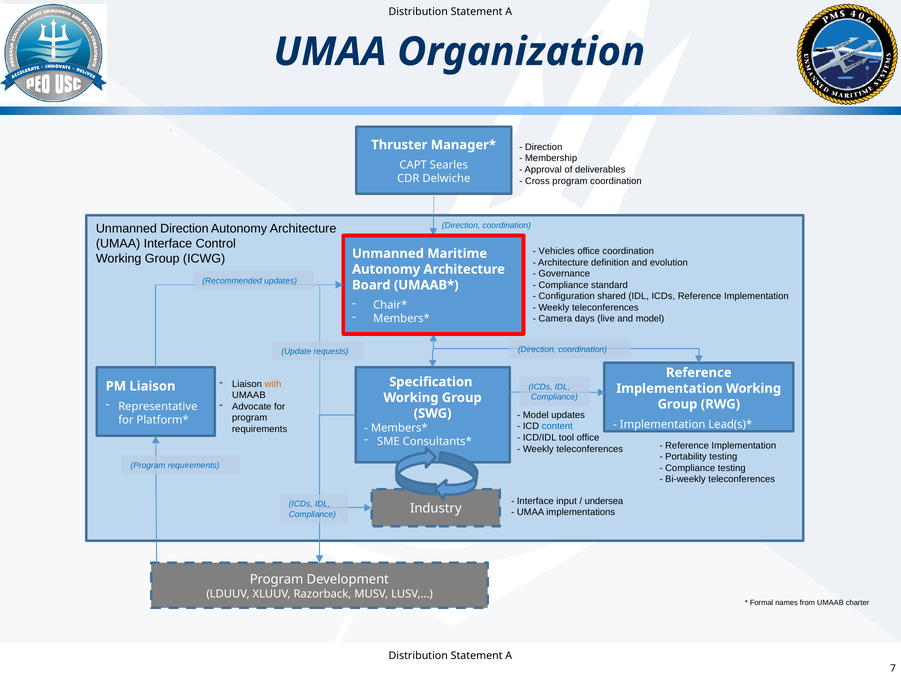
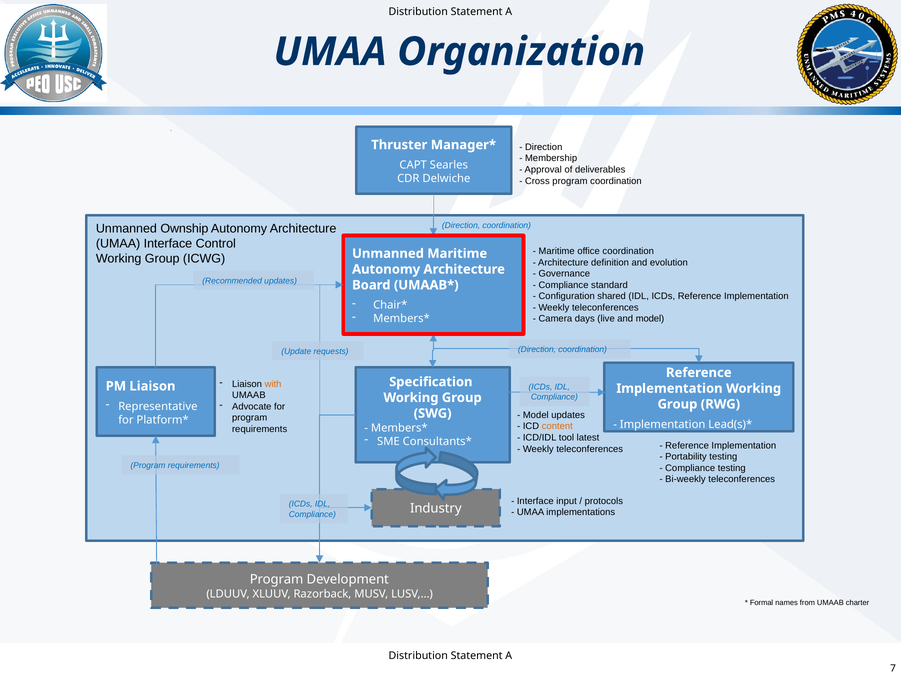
Unmanned Direction: Direction -> Ownship
Vehicles at (557, 251): Vehicles -> Maritime
content colour: blue -> orange
tool office: office -> latest
undersea: undersea -> protocols
